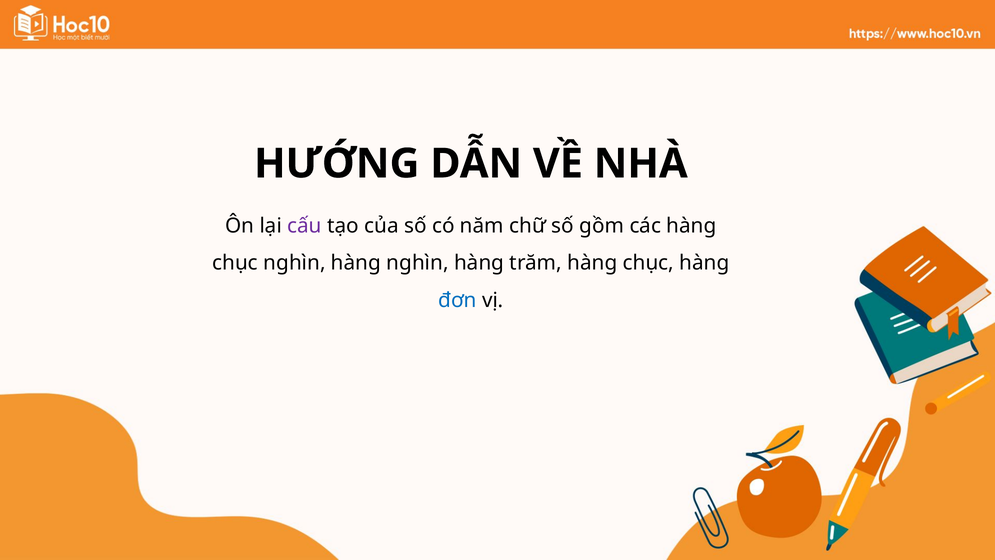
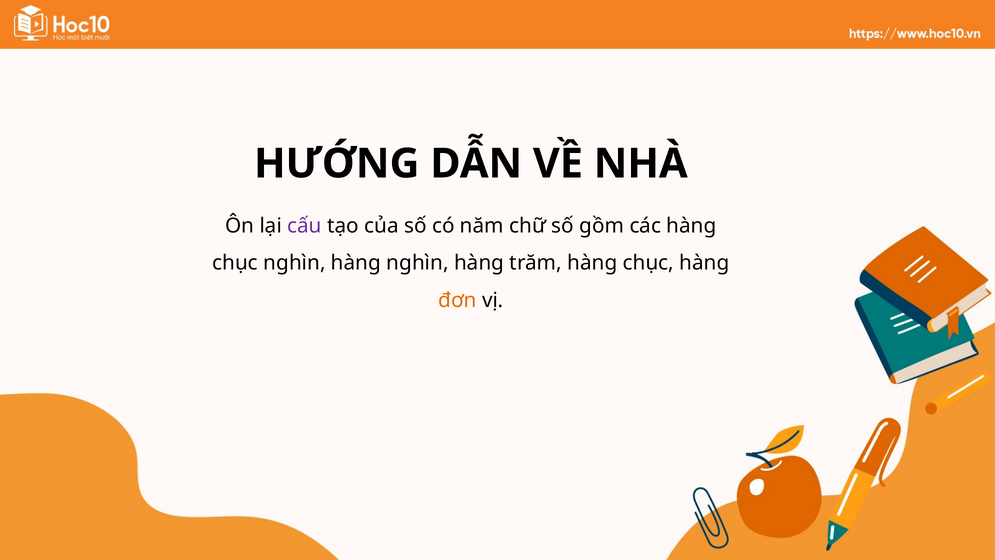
đơn colour: blue -> orange
